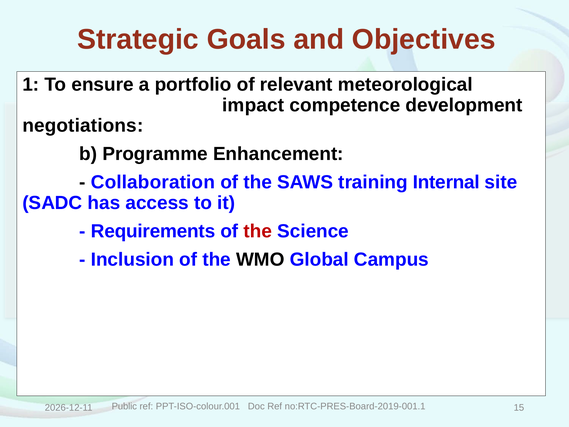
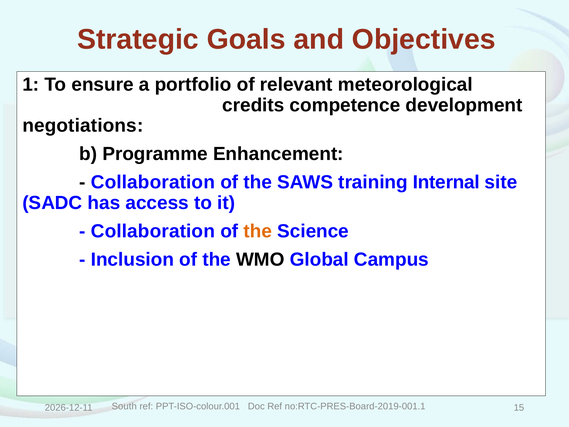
impact: impact -> credits
Requirements at (153, 231): Requirements -> Collaboration
the at (258, 231) colour: red -> orange
Public: Public -> South
